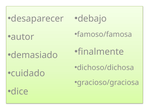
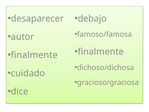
demasiado at (34, 55): demasiado -> finalmente
